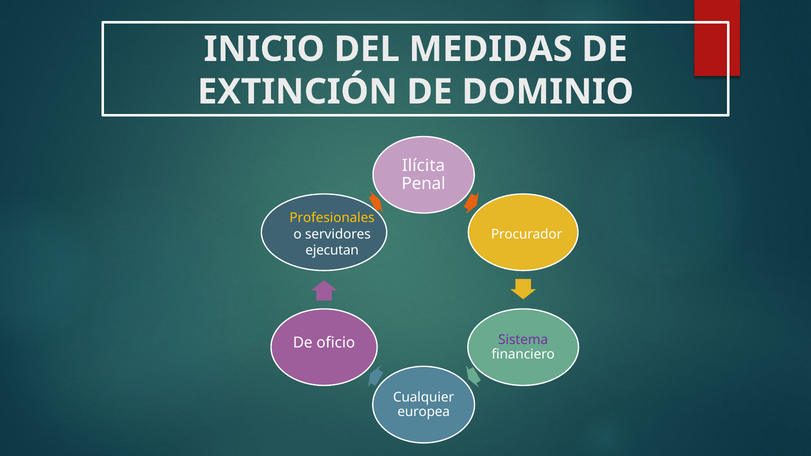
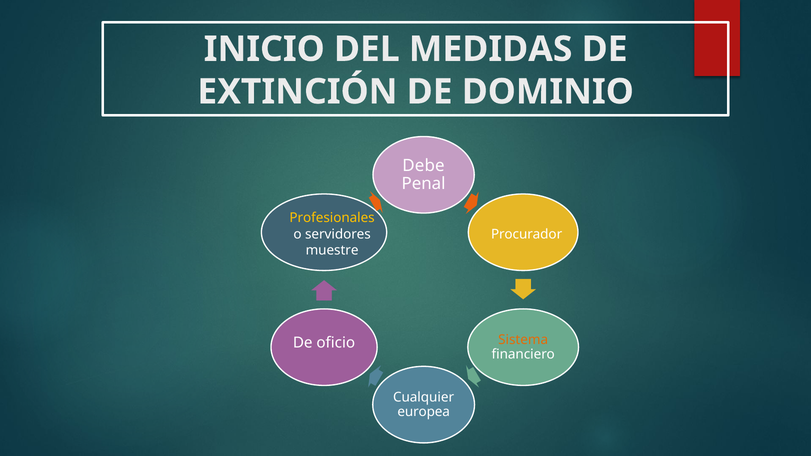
Ilícita: Ilícita -> Debe
ejecutan: ejecutan -> muestre
Sistema colour: purple -> orange
